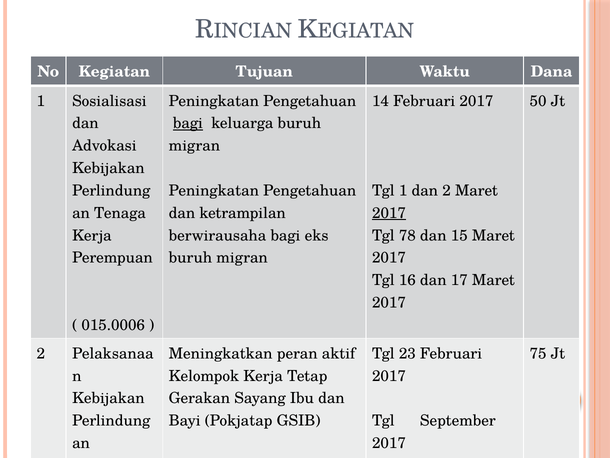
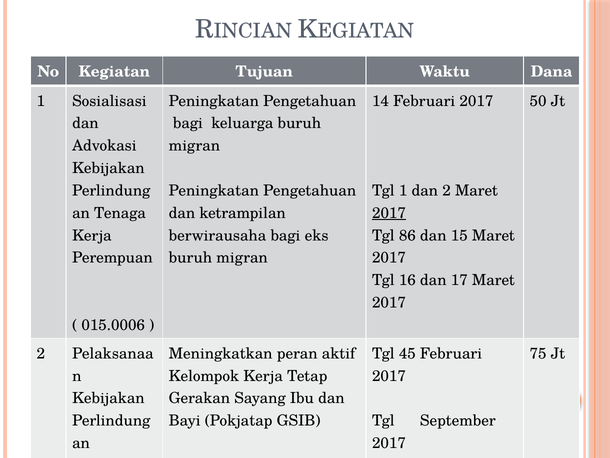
bagi at (188, 123) underline: present -> none
78: 78 -> 86
23: 23 -> 45
